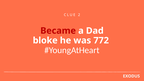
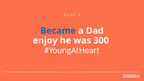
Became colour: red -> blue
bloke: bloke -> enjoy
772: 772 -> 300
